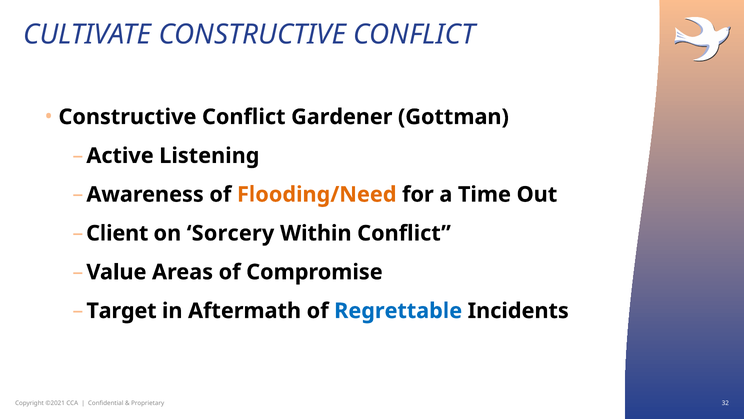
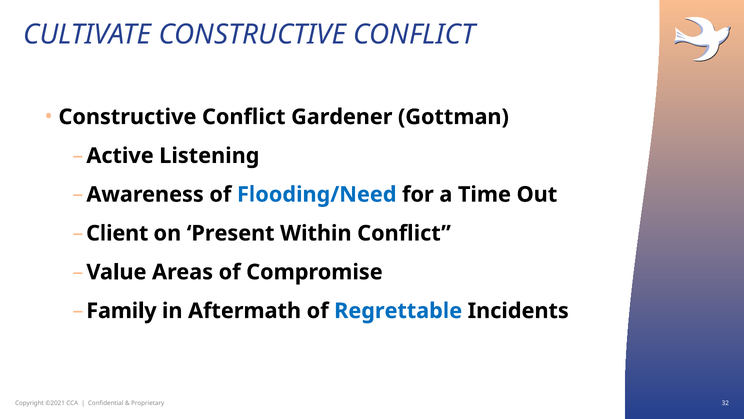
Flooding/Need colour: orange -> blue
Sorcery: Sorcery -> Present
Target: Target -> Family
